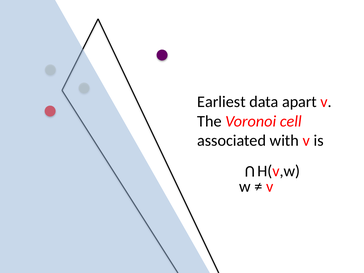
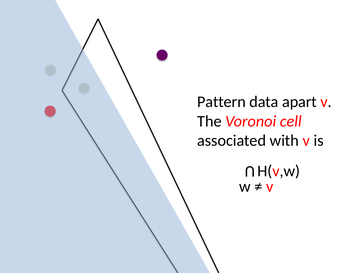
Earliest: Earliest -> Pattern
